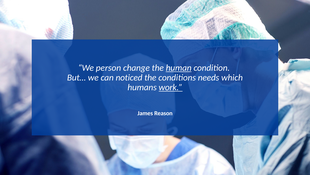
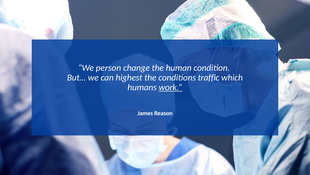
human underline: present -> none
noticed: noticed -> highest
needs: needs -> traffic
